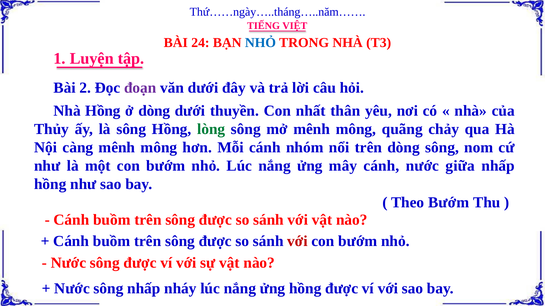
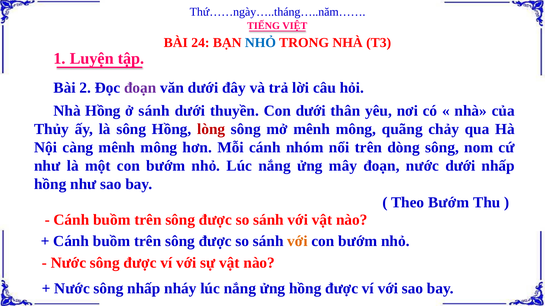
ở dòng: dòng -> sánh
Con nhất: nhất -> dưới
lòng colour: green -> red
mây cánh: cánh -> đoạn
nước giữa: giữa -> dưới
với at (297, 241) colour: red -> orange
